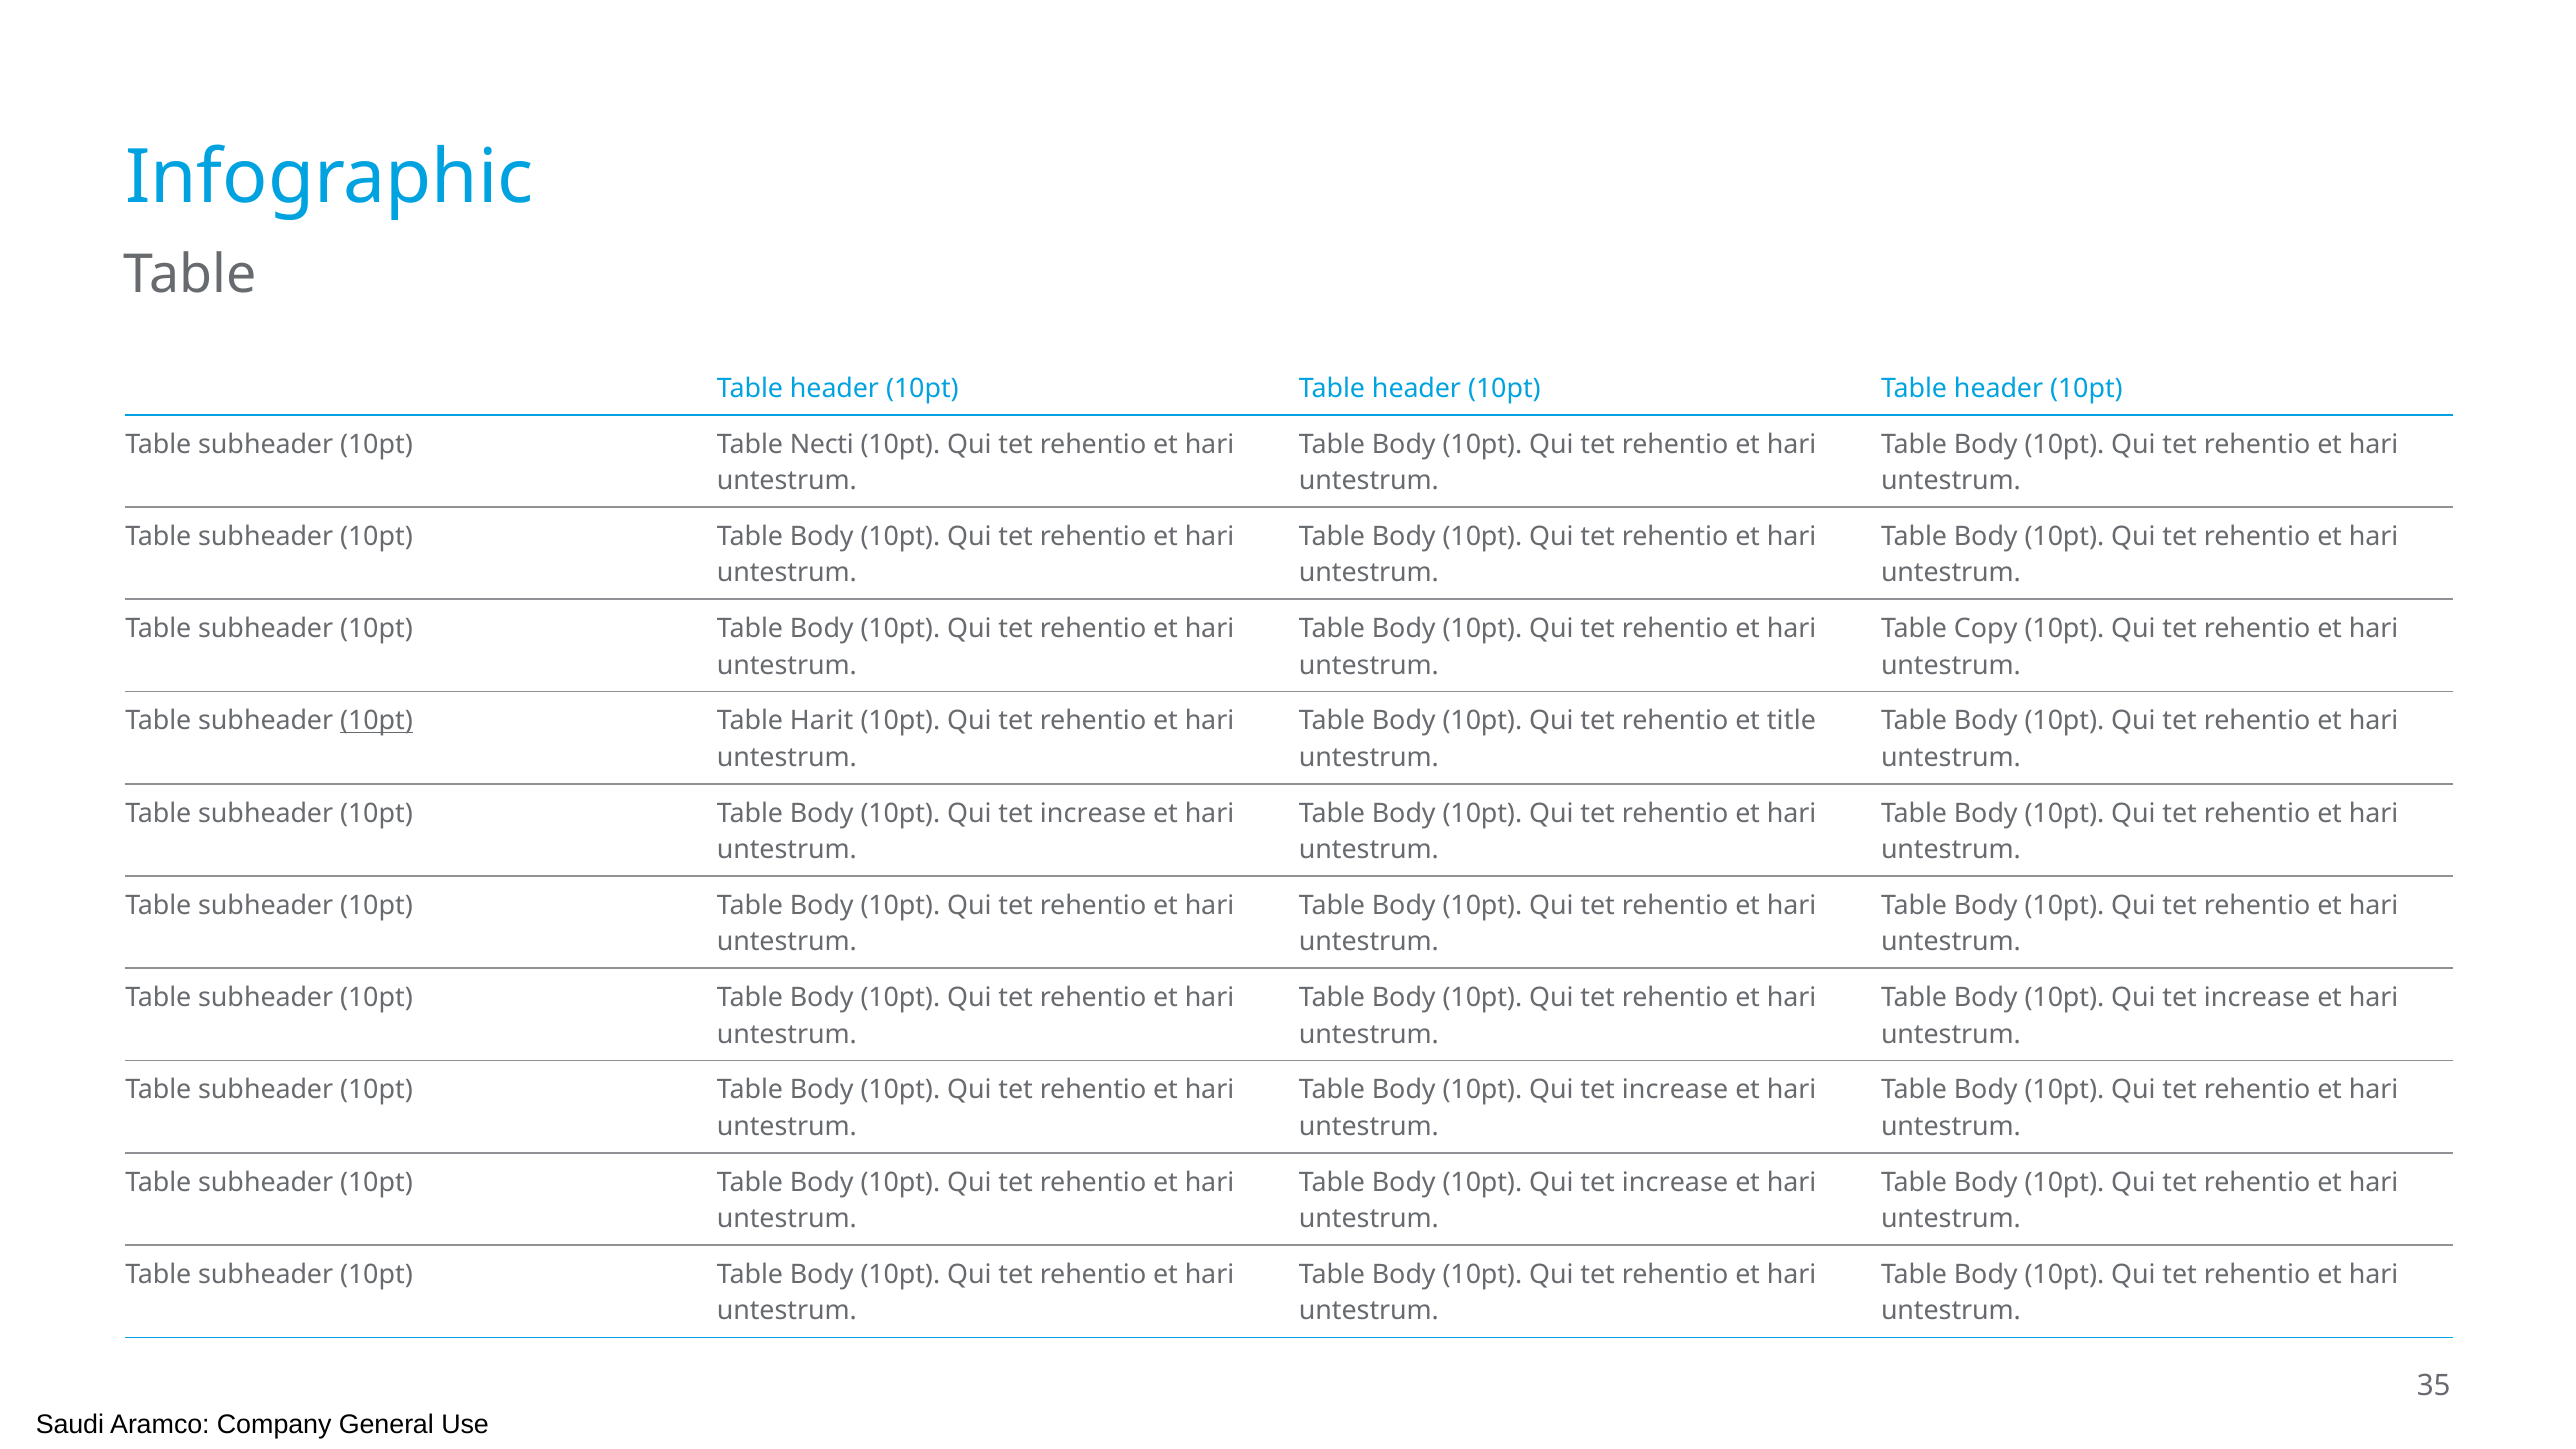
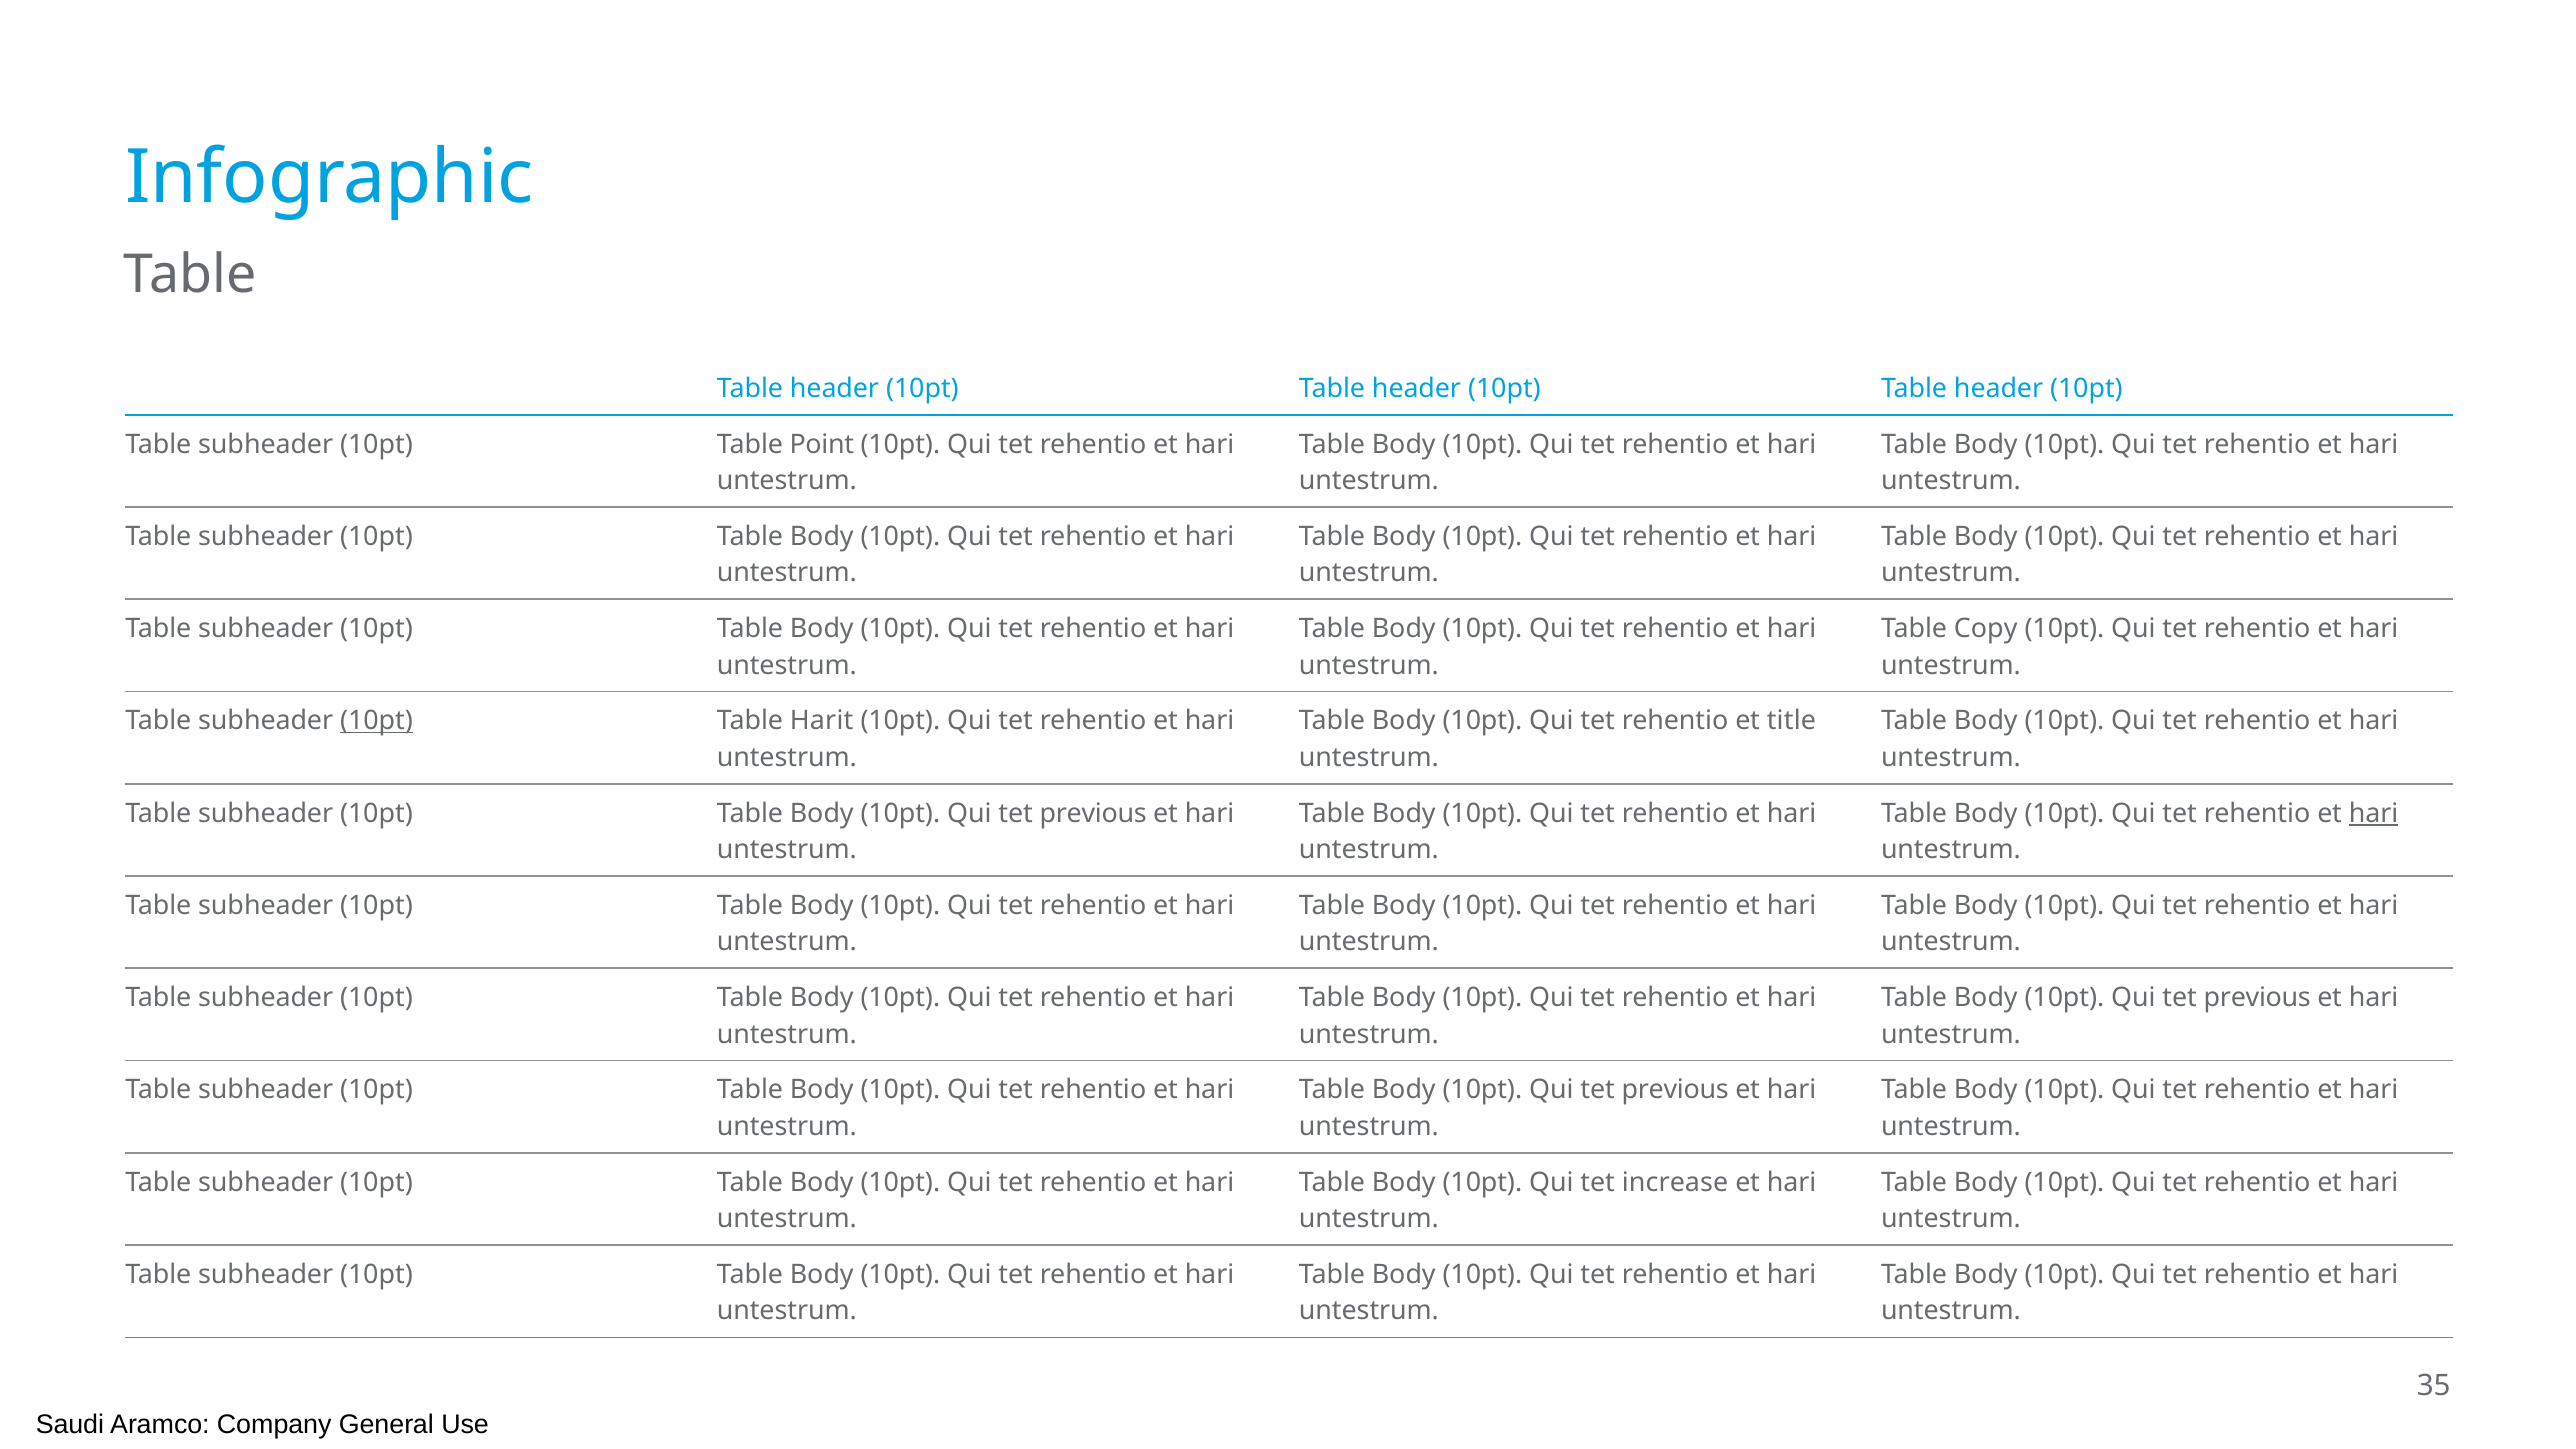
Necti: Necti -> Point
increase at (1093, 813): increase -> previous
hari at (2374, 813) underline: none -> present
increase at (2257, 998): increase -> previous
increase at (1675, 1090): increase -> previous
